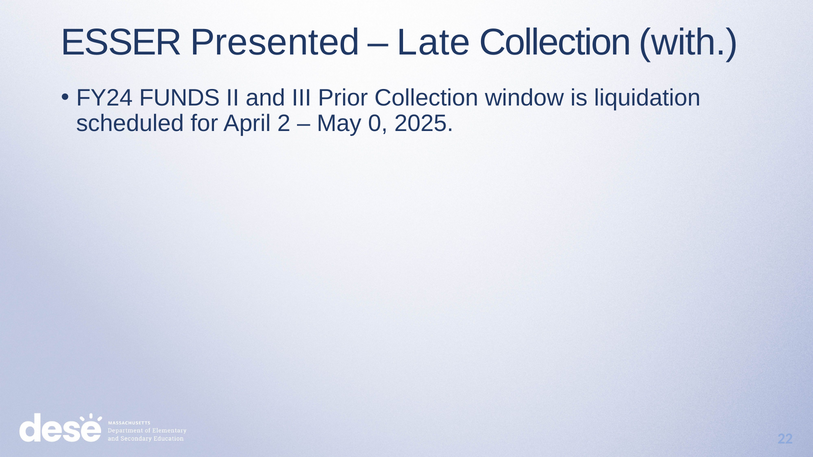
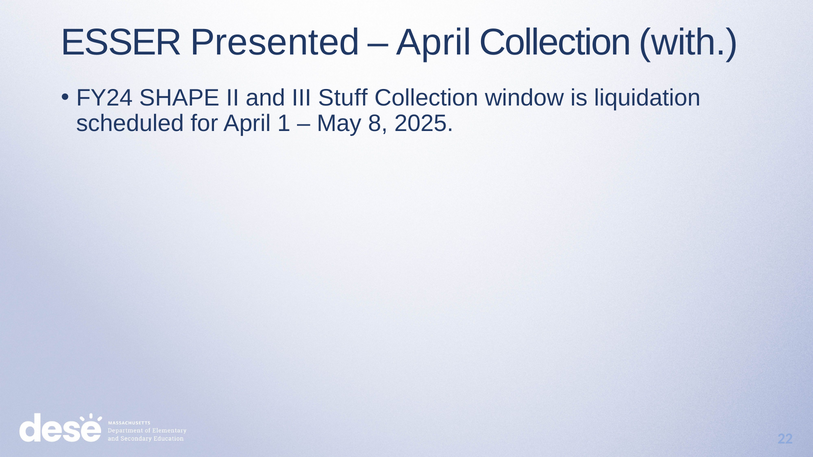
Late at (434, 42): Late -> April
FUNDS: FUNDS -> SHAPE
Prior: Prior -> Stuff
2: 2 -> 1
0: 0 -> 8
